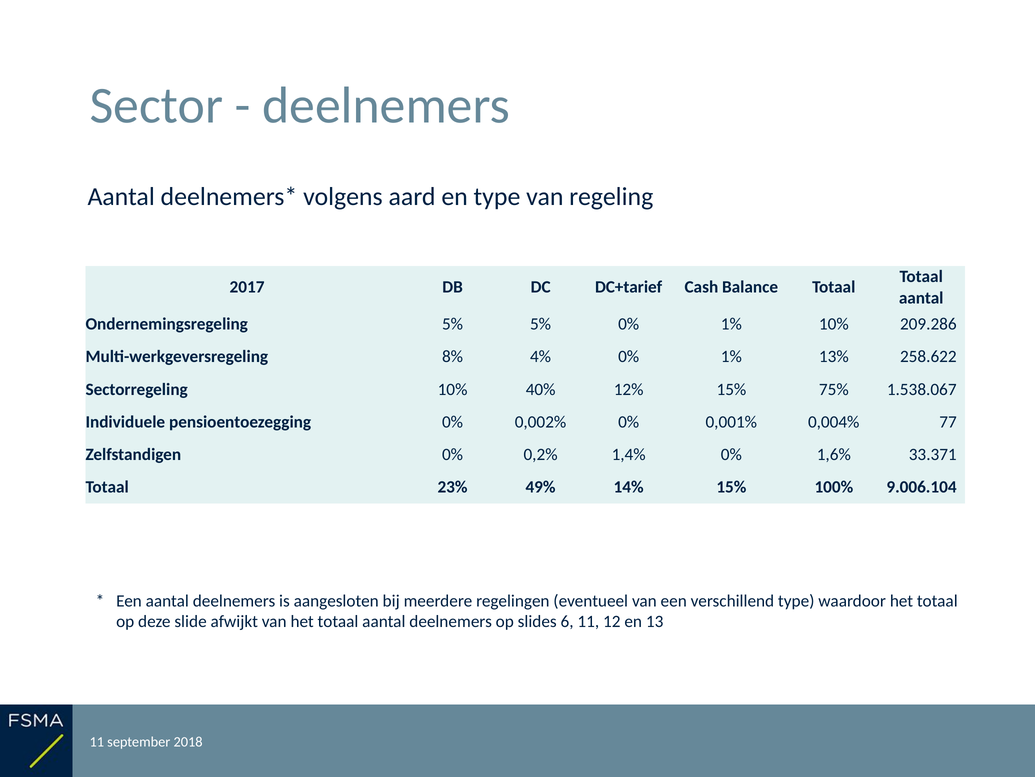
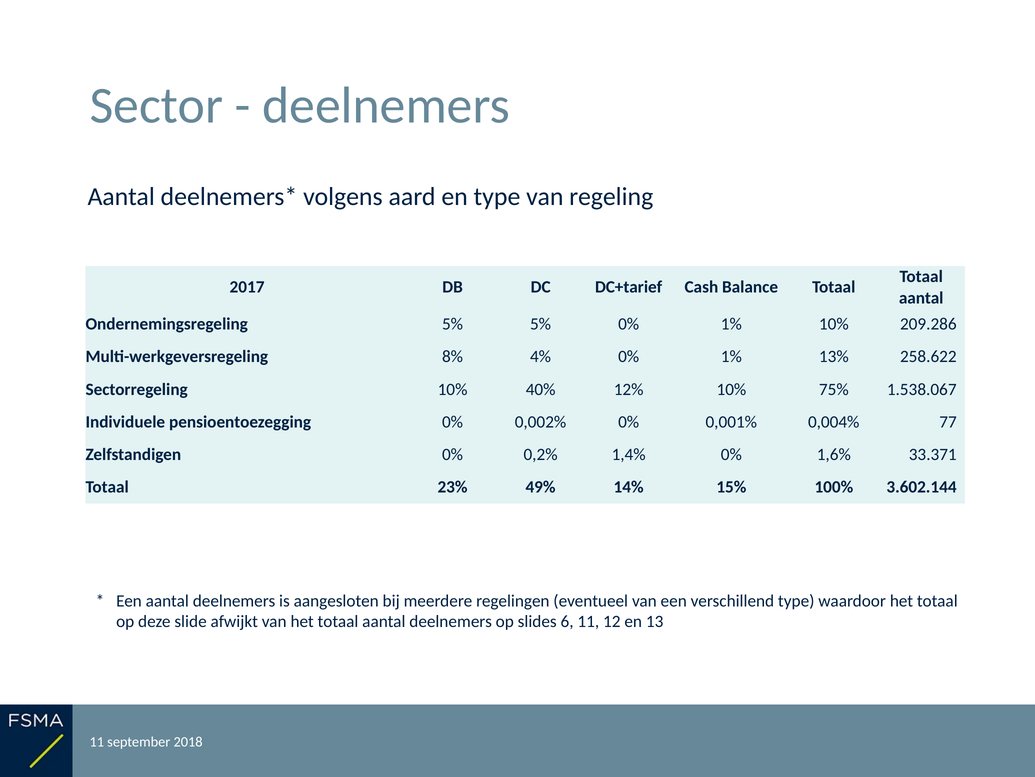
12% 15%: 15% -> 10%
9.006.104: 9.006.104 -> 3.602.144
